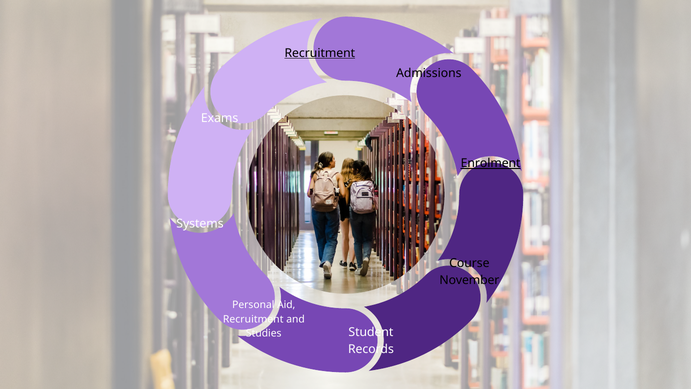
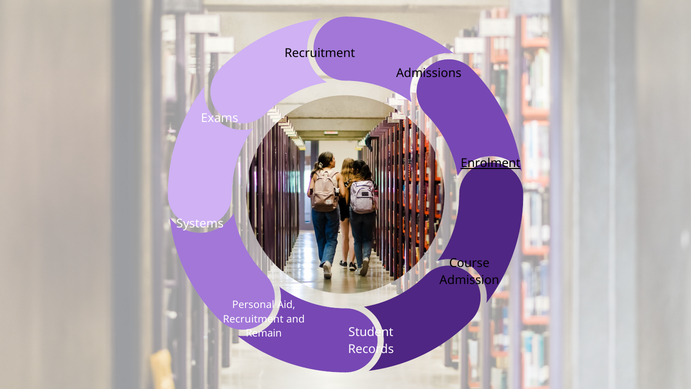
Recruitment at (320, 53) underline: present -> none
November: November -> Admission
Studies: Studies -> Remain
